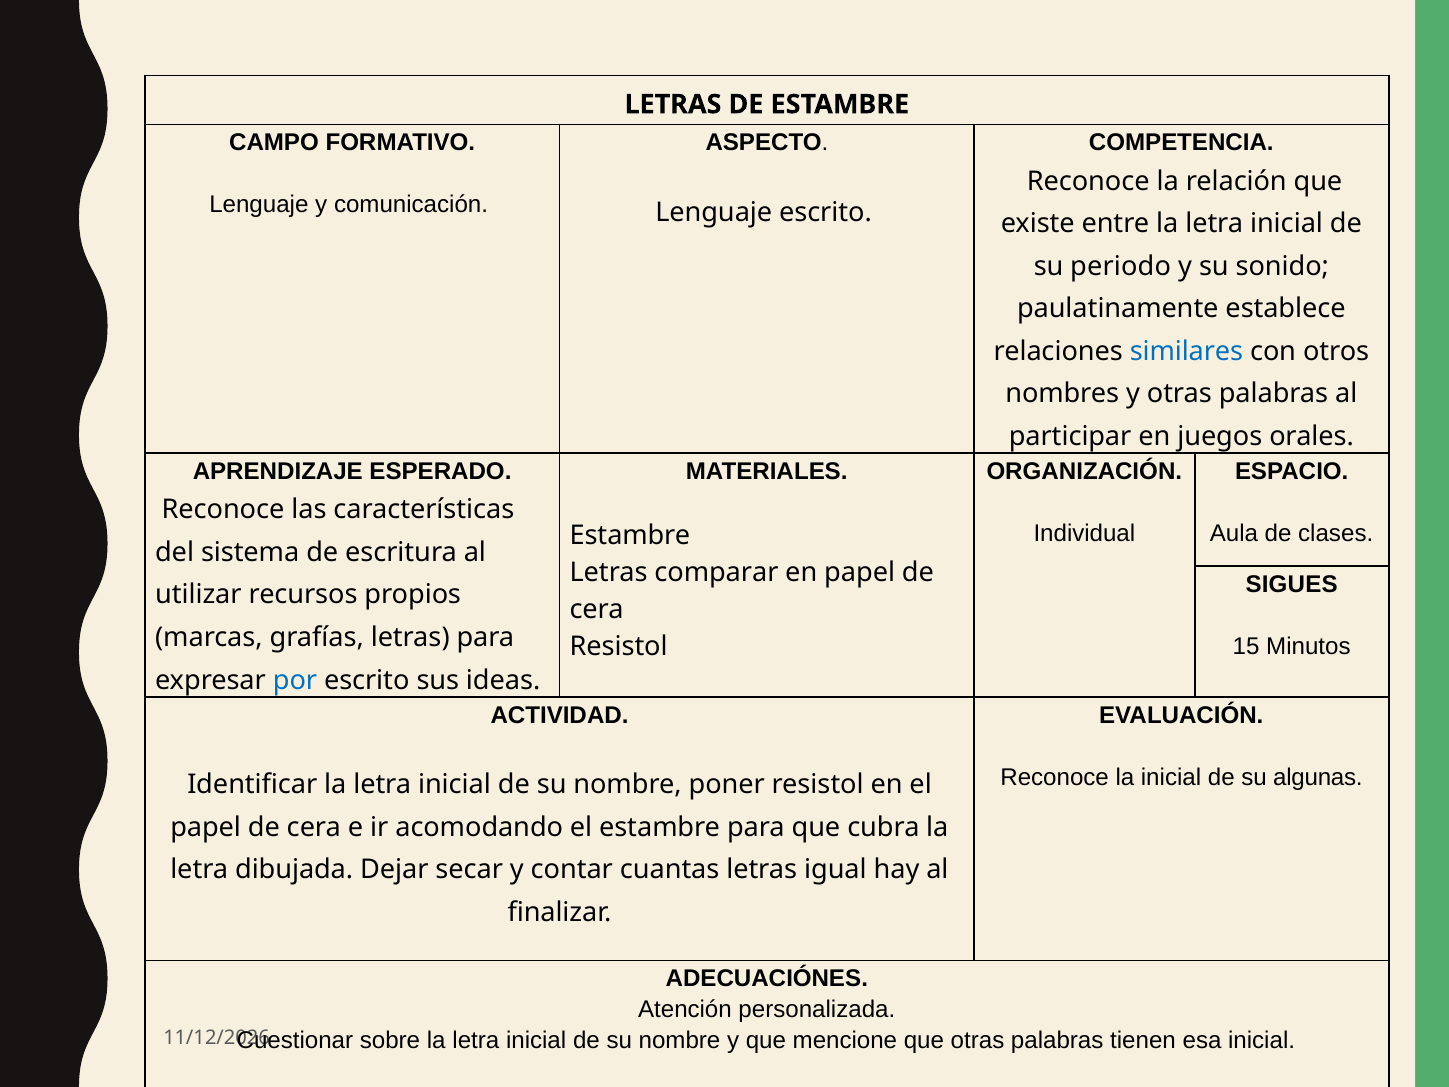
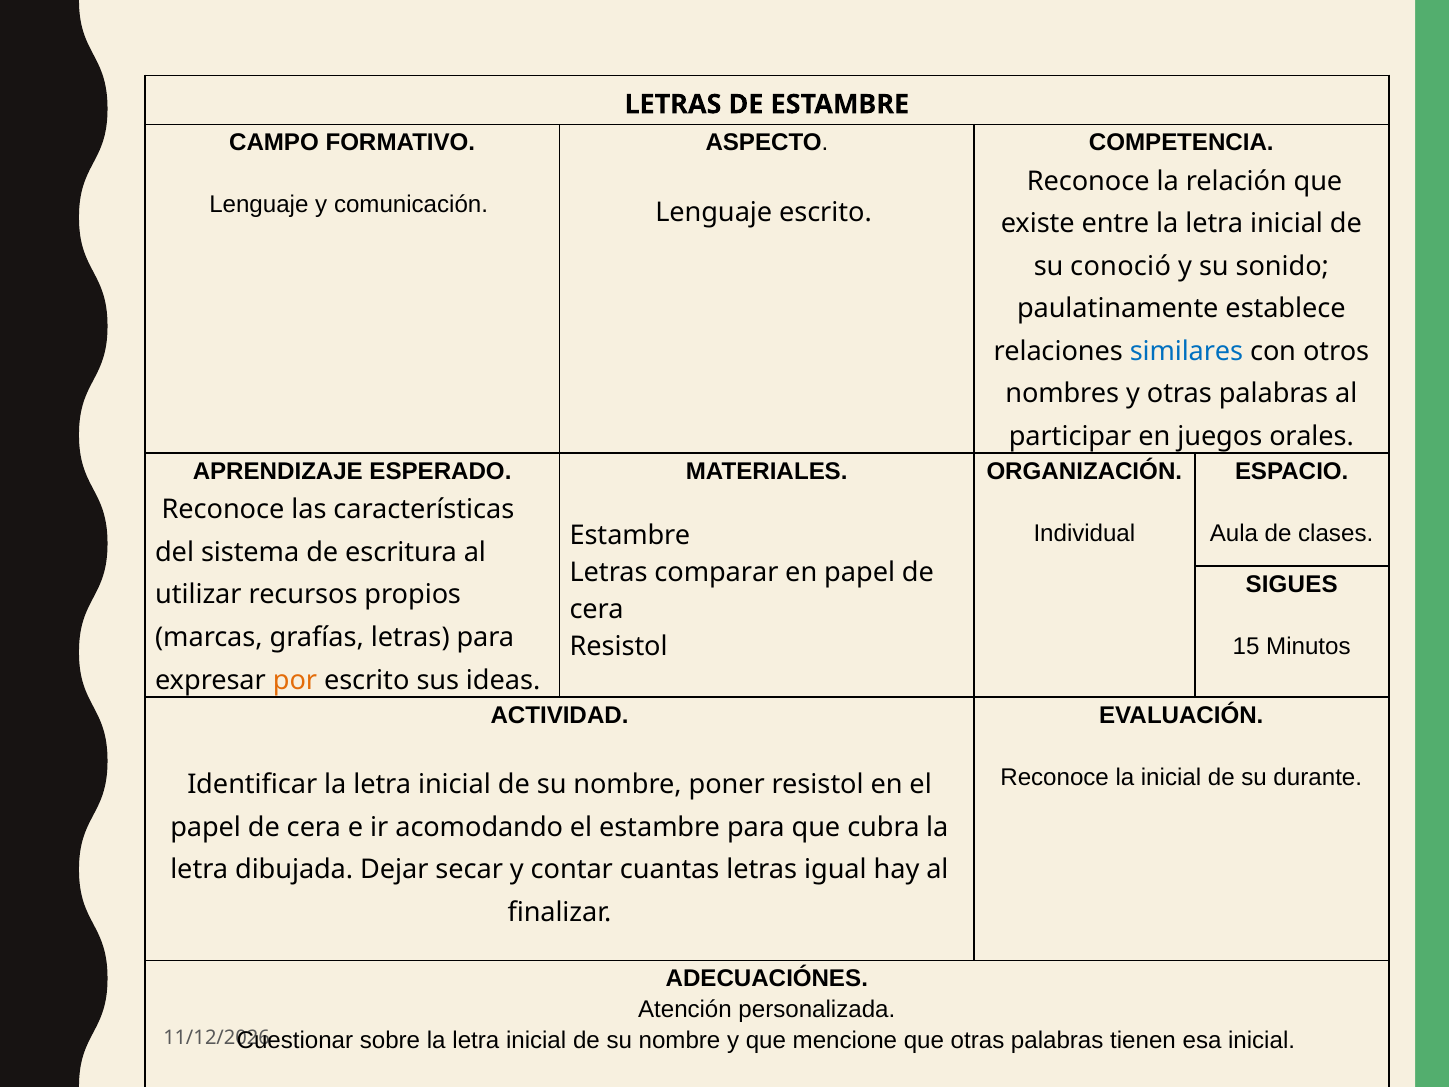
periodo: periodo -> conoció
por colour: blue -> orange
algunas: algunas -> durante
